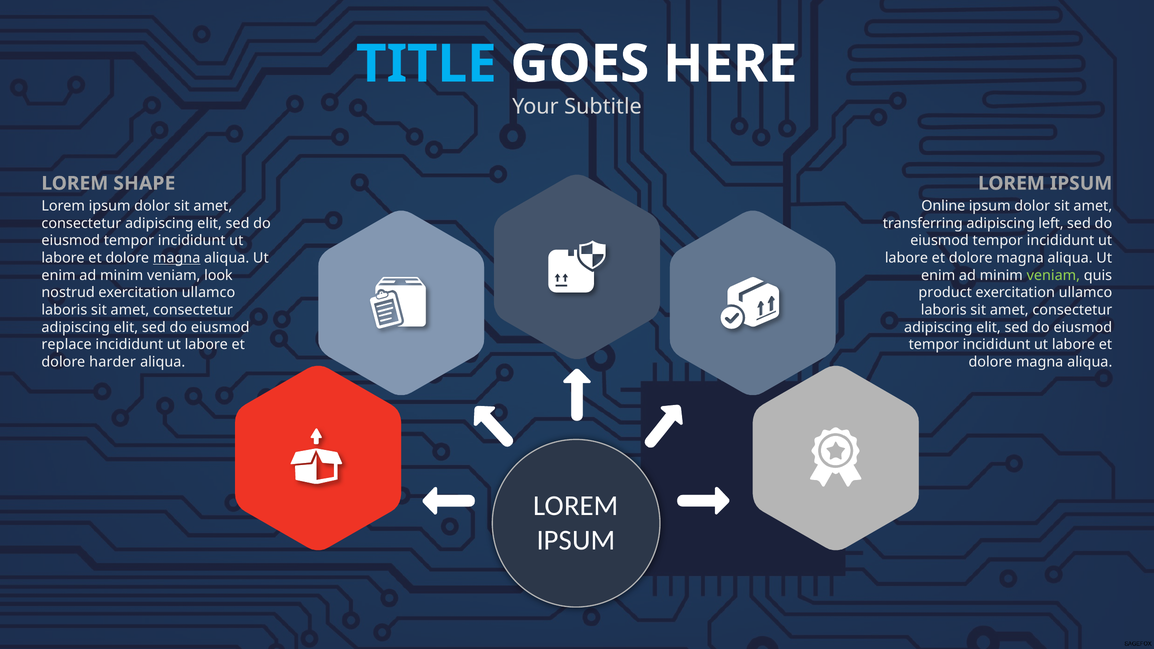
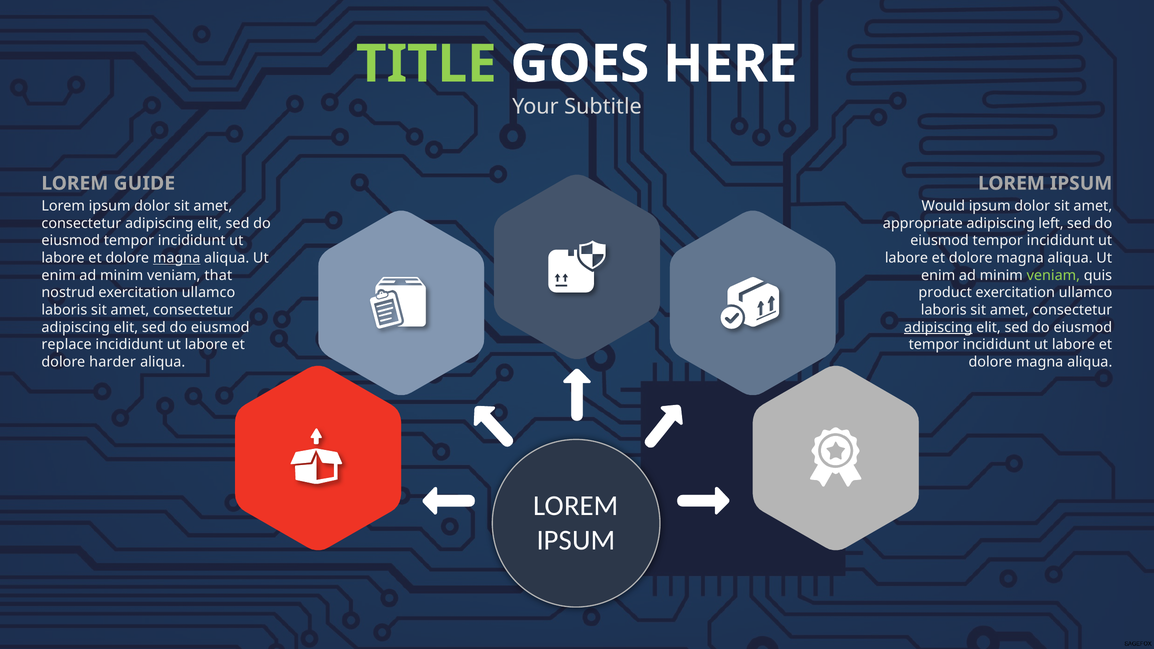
TITLE colour: light blue -> light green
SHAPE: SHAPE -> GUIDE
Online: Online -> Would
transferring: transferring -> appropriate
look: look -> that
adipiscing at (938, 327) underline: none -> present
